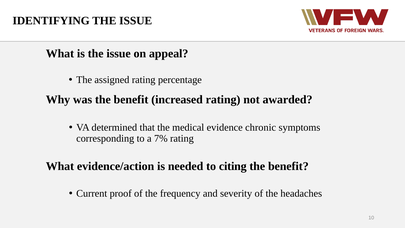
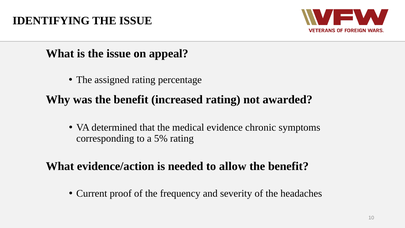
7%: 7% -> 5%
citing: citing -> allow
